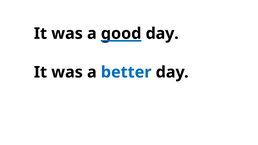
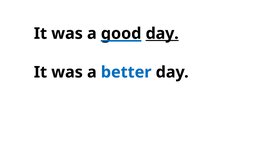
day at (162, 34) underline: none -> present
